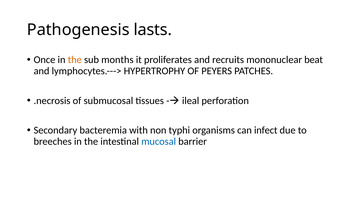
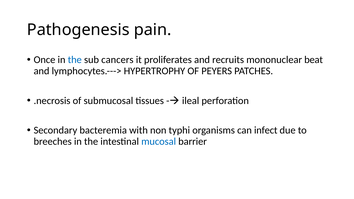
lasts: lasts -> pain
the at (75, 60) colour: orange -> blue
months: months -> cancers
